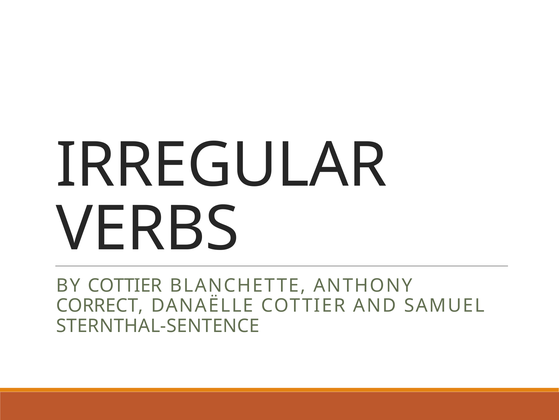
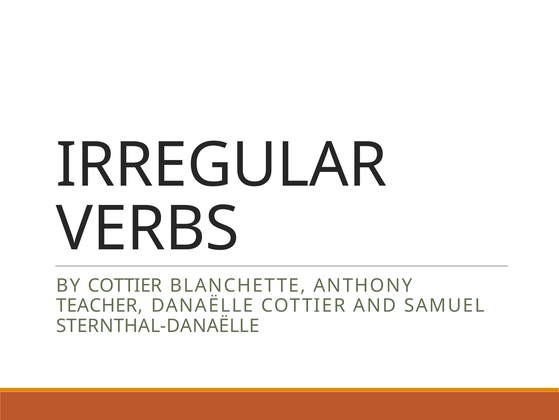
CORRECT: CORRECT -> TEACHER
STERNTHAL-SENTENCE: STERNTHAL-SENTENCE -> STERNTHAL-DANAËLLE
